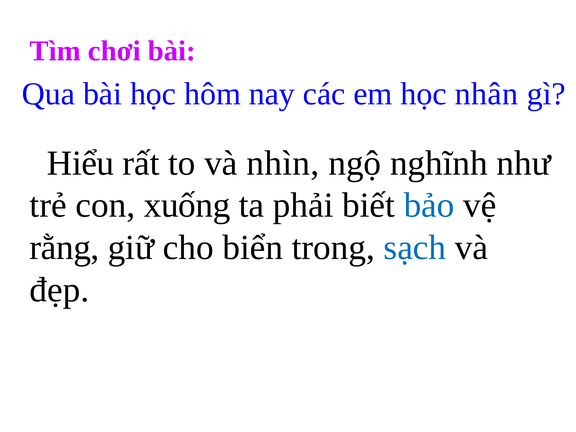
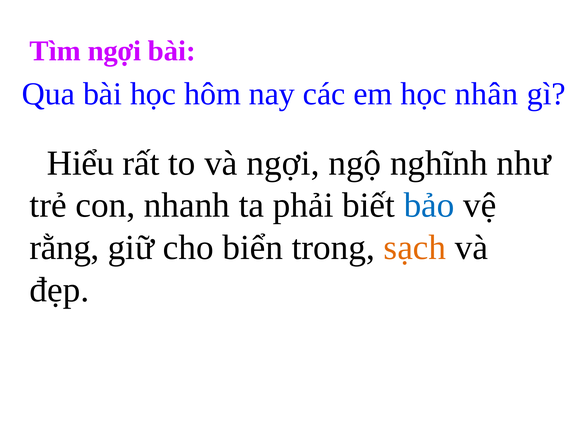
Tìm chơi: chơi -> ngợi
và nhìn: nhìn -> ngợi
xuống: xuống -> nhanh
sạch colour: blue -> orange
